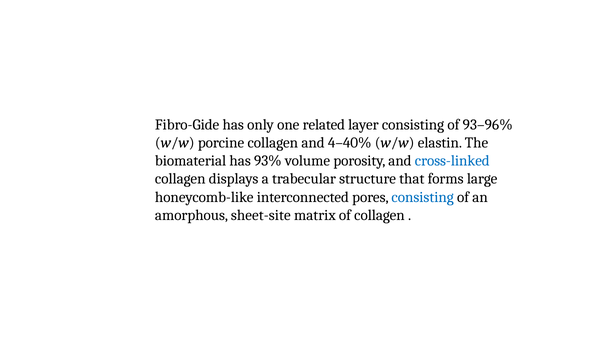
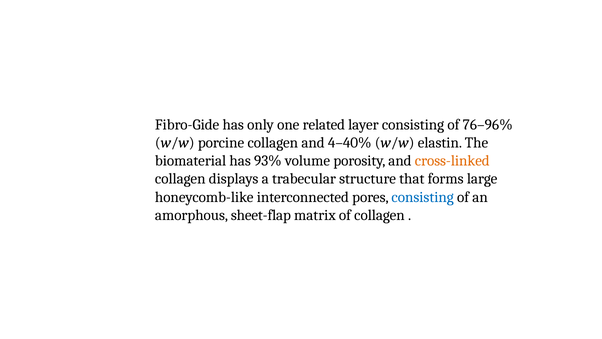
93–96%: 93–96% -> 76–96%
cross-linked colour: blue -> orange
sheet-site: sheet-site -> sheet-flap
